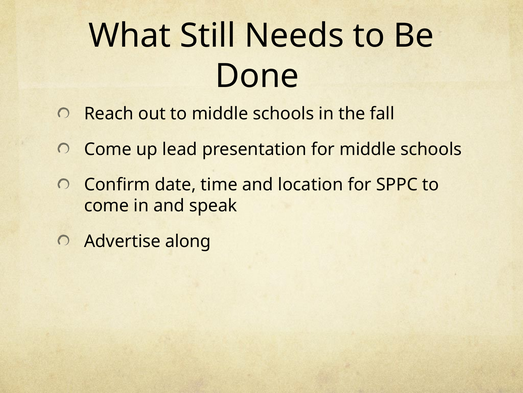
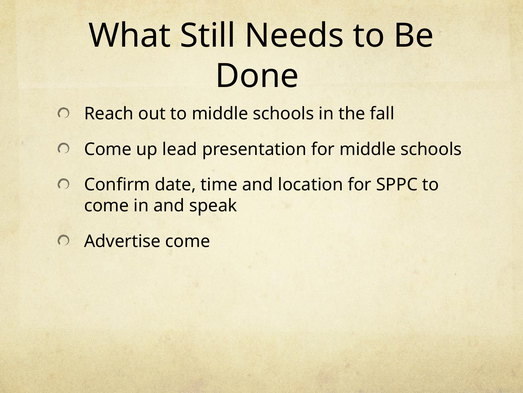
Advertise along: along -> come
